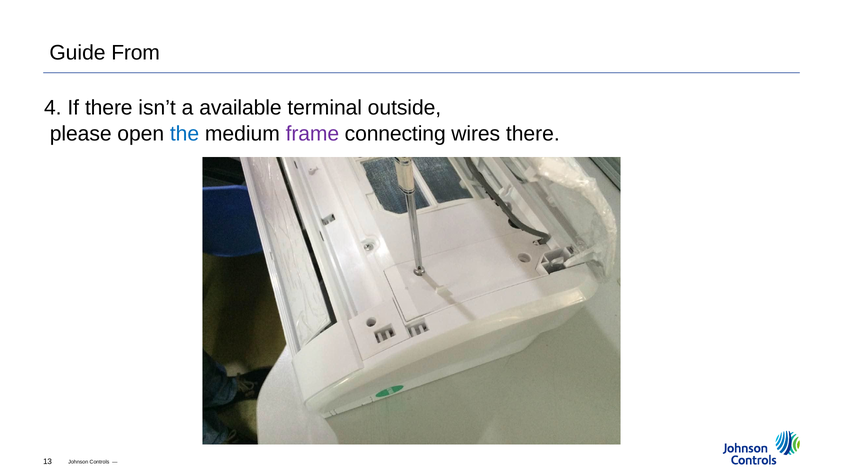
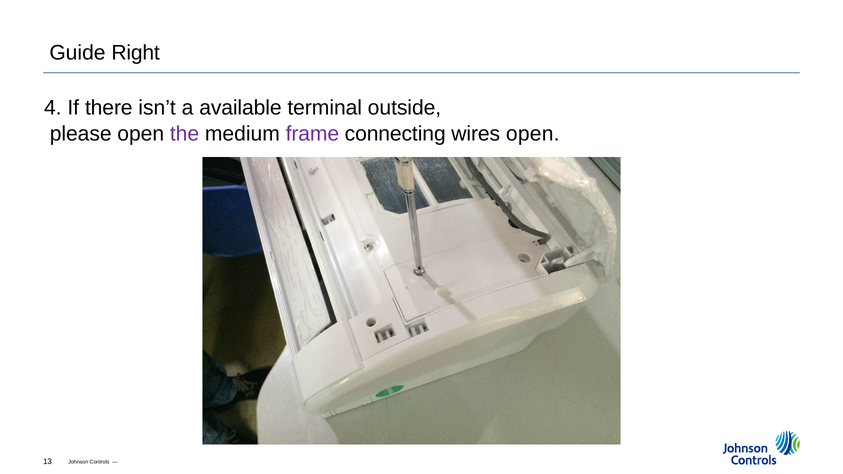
From: From -> Right
the colour: blue -> purple
wires there: there -> open
